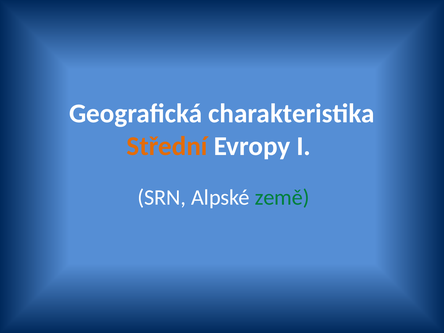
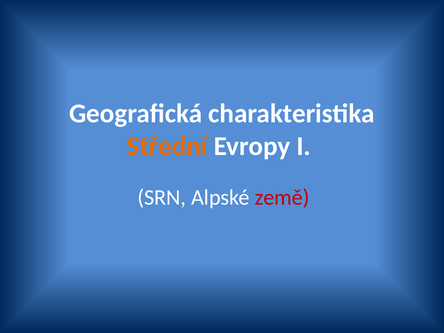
země colour: green -> red
